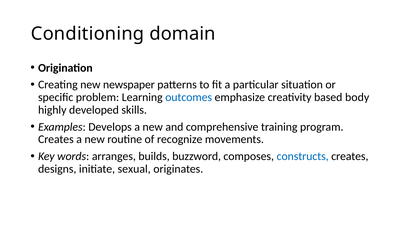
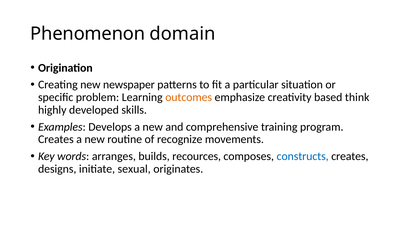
Conditioning: Conditioning -> Phenomenon
outcomes colour: blue -> orange
body: body -> think
buzzword: buzzword -> recources
